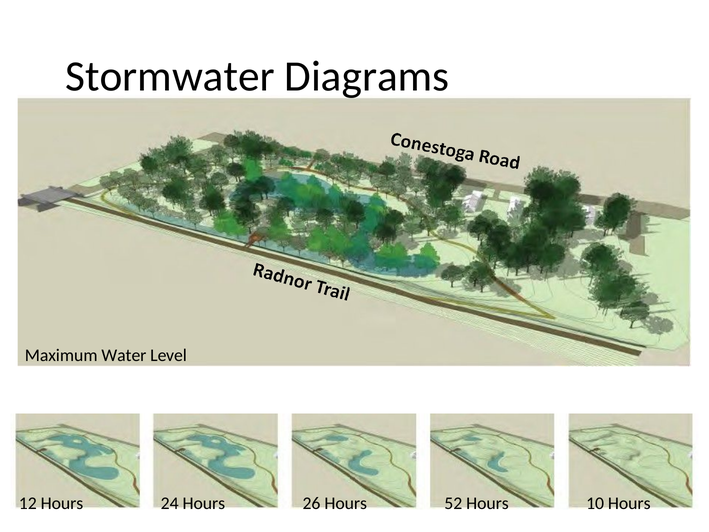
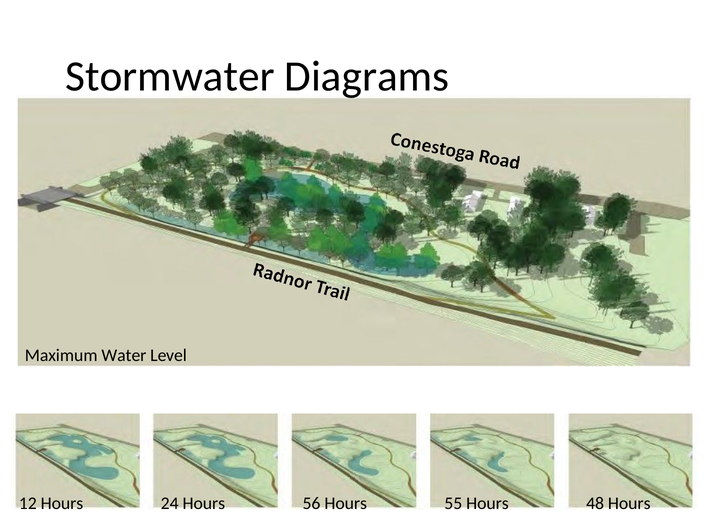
26: 26 -> 56
52: 52 -> 55
10: 10 -> 48
